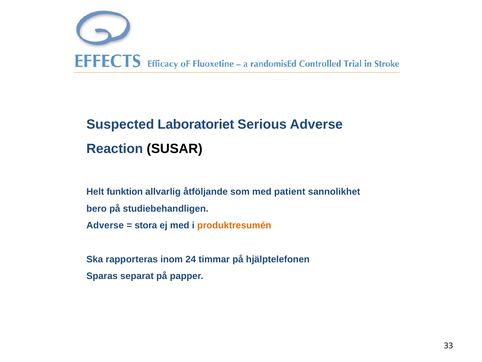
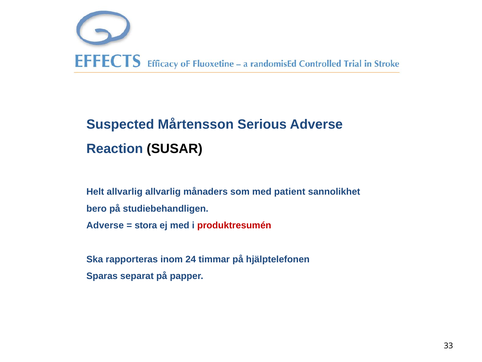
Laboratoriet: Laboratoriet -> Mårtensson
Helt funktion: funktion -> allvarlig
åtföljande: åtföljande -> månaders
produktresumén colour: orange -> red
